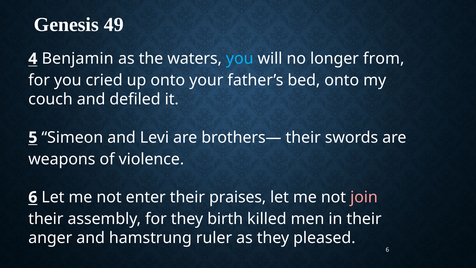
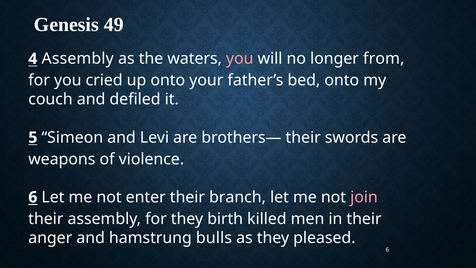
4 Benjamin: Benjamin -> Assembly
you at (240, 59) colour: light blue -> pink
praises: praises -> branch
ruler: ruler -> bulls
